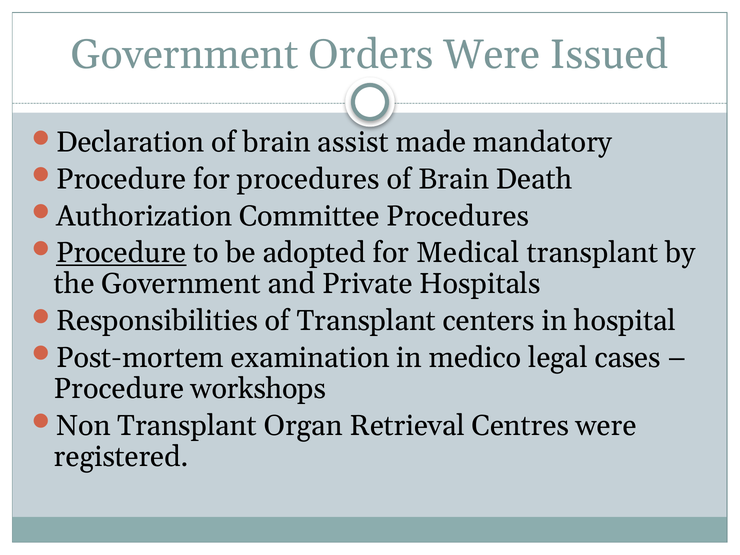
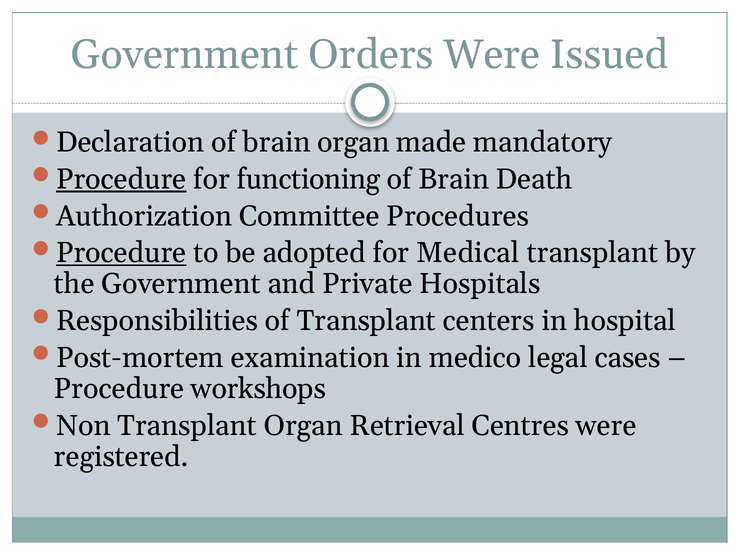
brain assist: assist -> organ
Procedure at (121, 179) underline: none -> present
for procedures: procedures -> functioning
